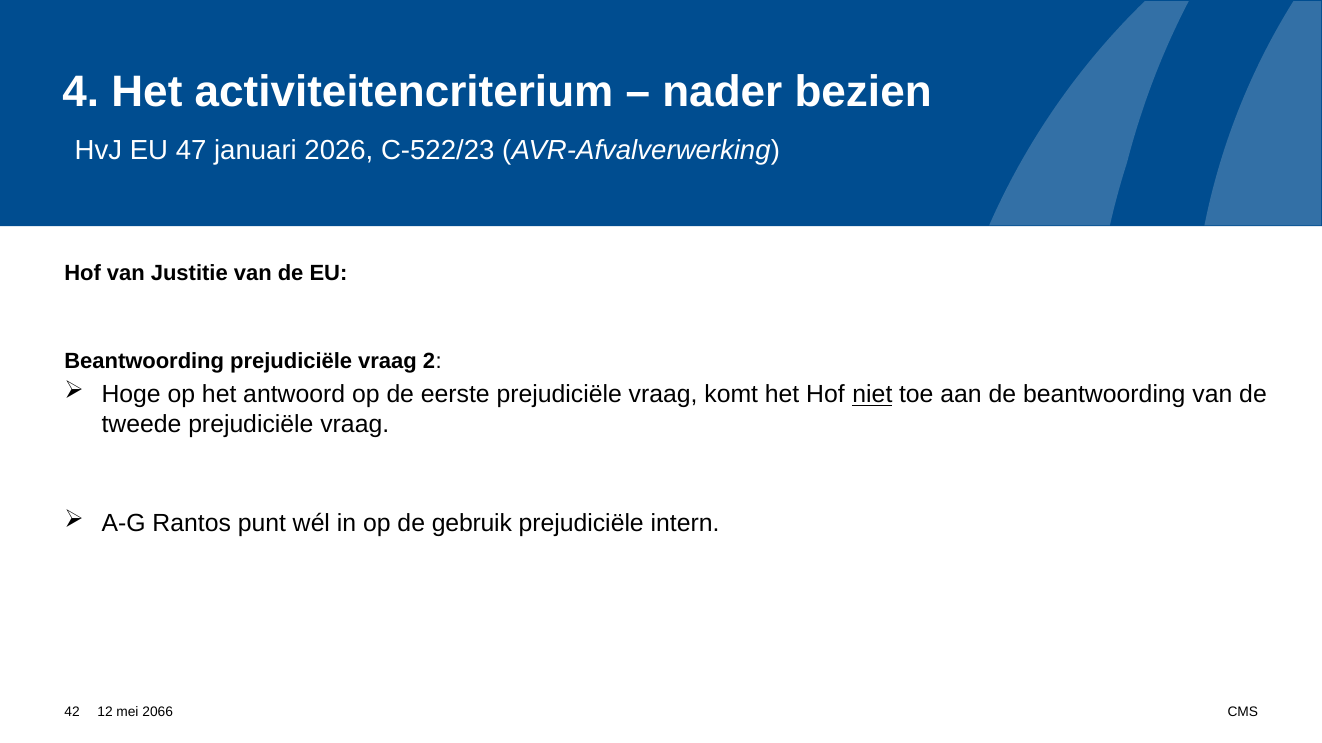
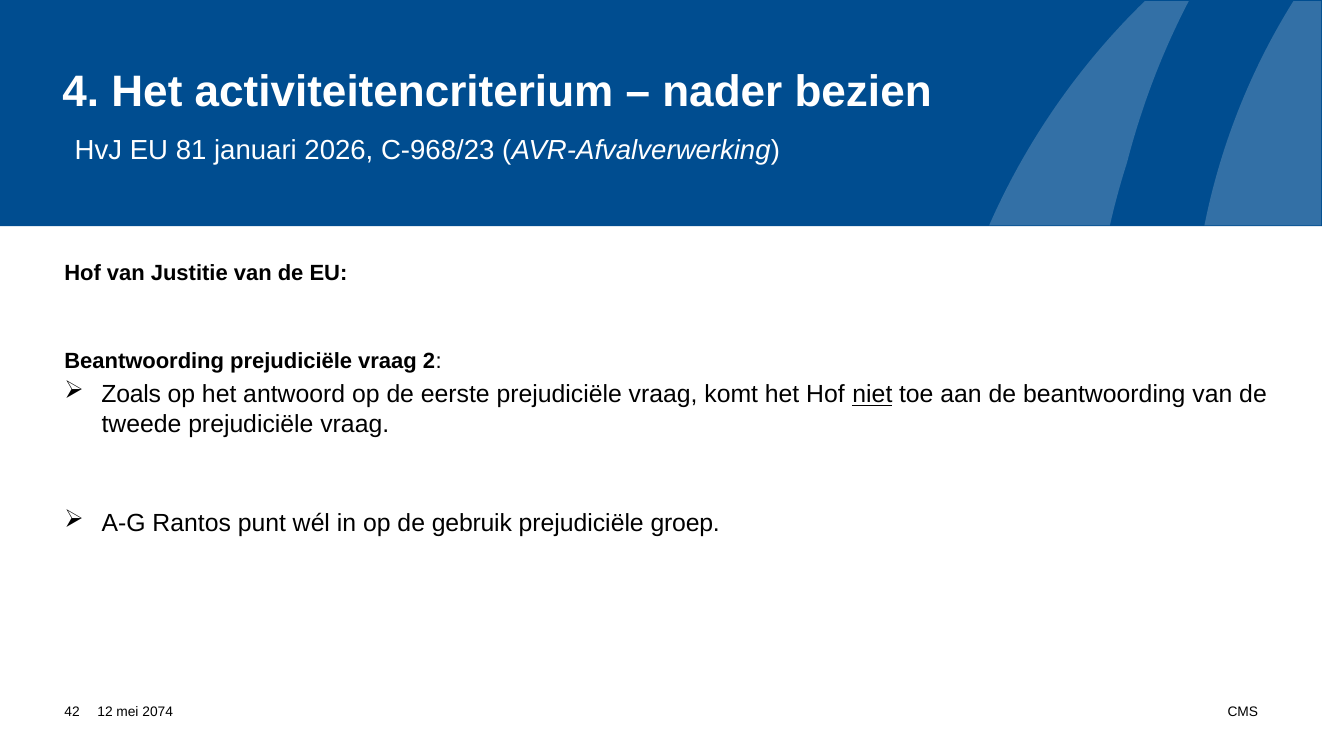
47: 47 -> 81
C-522/23: C-522/23 -> C-968/23
Hoge: Hoge -> Zoals
intern: intern -> groep
2066: 2066 -> 2074
